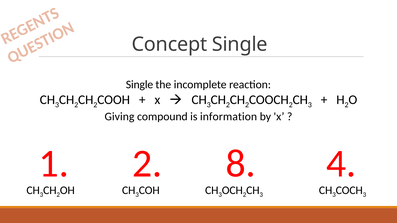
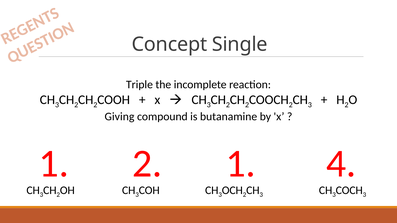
Single at (140, 85): Single -> Triple
information: information -> butanamine
1 8: 8 -> 1
